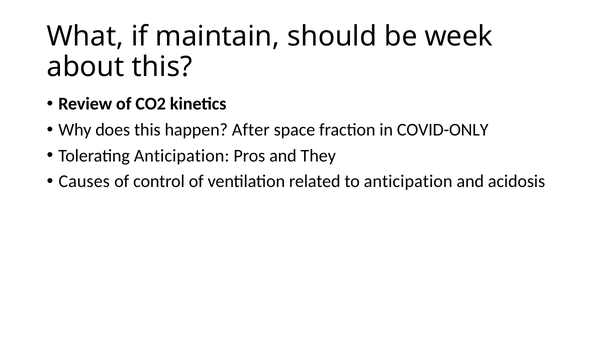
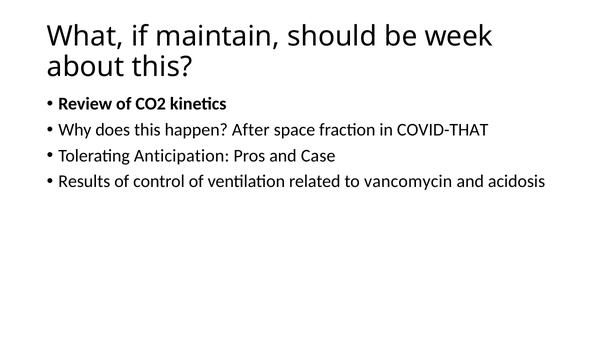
COVID-ONLY: COVID-ONLY -> COVID-THAT
They: They -> Case
Causes: Causes -> Results
to anticipation: anticipation -> vancomycin
